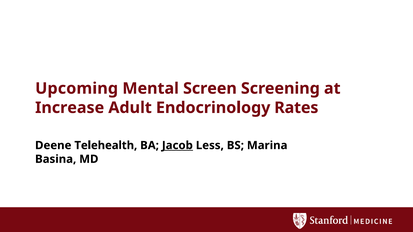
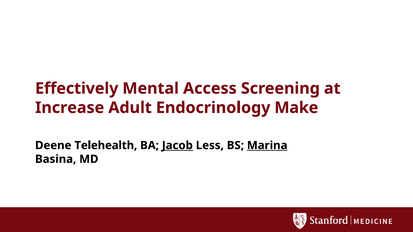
Upcoming: Upcoming -> Effectively
Screen: Screen -> Access
Rates: Rates -> Make
Marina underline: none -> present
